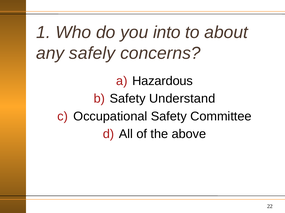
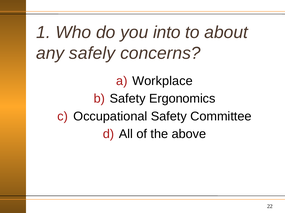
Hazardous: Hazardous -> Workplace
Understand: Understand -> Ergonomics
